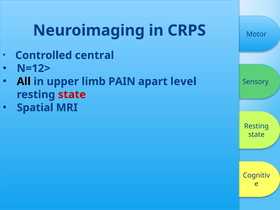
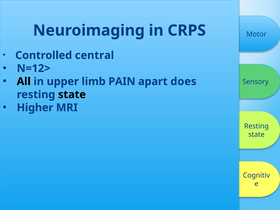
level: level -> does
state at (72, 95) colour: red -> black
Spatial: Spatial -> Higher
